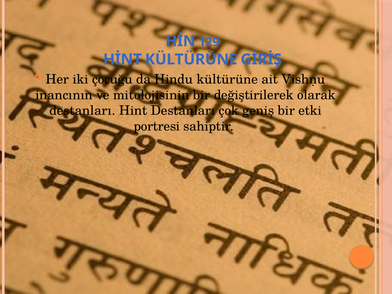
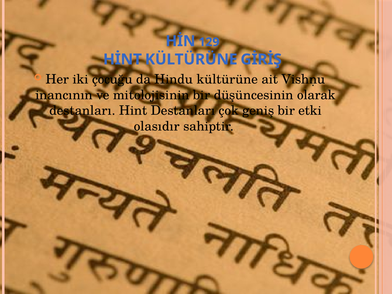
değiştirilerek: değiştirilerek -> düşüncesinin
portresi: portresi -> olasıdır
